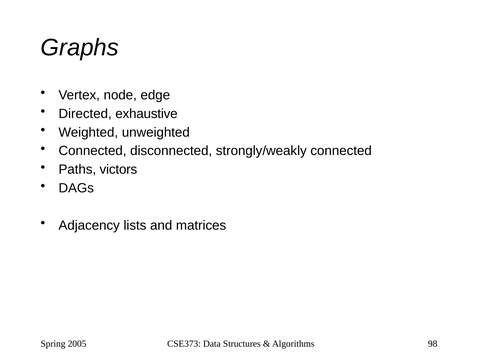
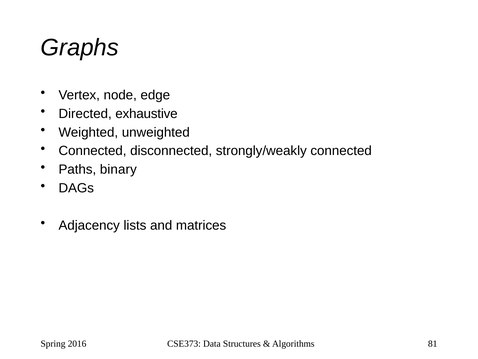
victors: victors -> binary
2005: 2005 -> 2016
98: 98 -> 81
